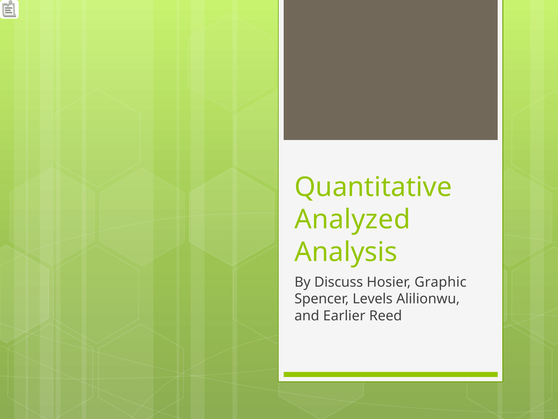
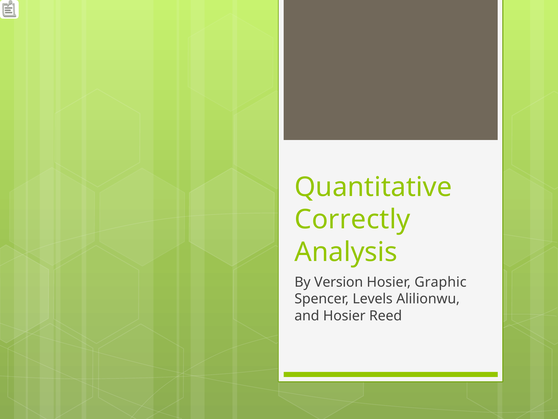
Analyzed: Analyzed -> Correctly
Discuss: Discuss -> Version
and Earlier: Earlier -> Hosier
